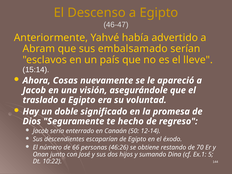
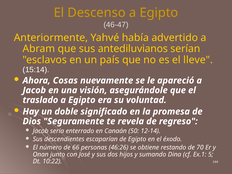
embalsamado: embalsamado -> antediluvianos
hecho: hecho -> revela
